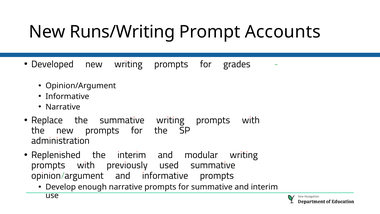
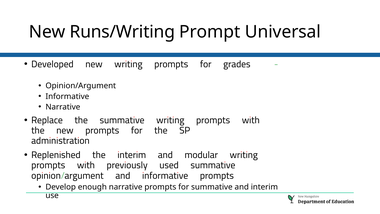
Accounts: Accounts -> Universal
